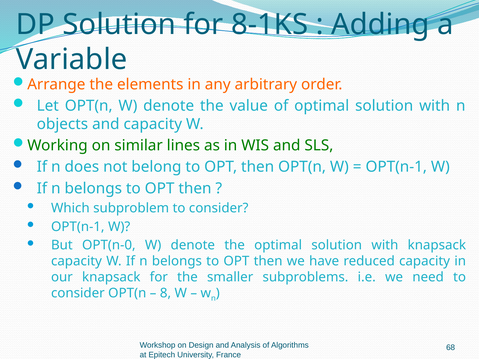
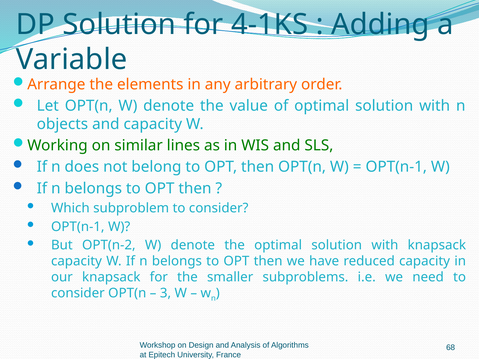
8-1KS: 8-1KS -> 4-1KS
OPT(n-0: OPT(n-0 -> OPT(n-2
8: 8 -> 3
